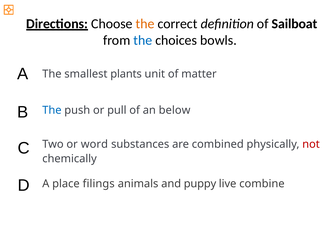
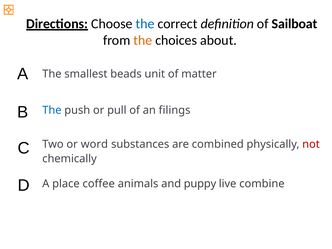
the at (145, 24) colour: orange -> blue
the at (143, 40) colour: blue -> orange
bowls: bowls -> about
plants: plants -> beads
below: below -> filings
filings: filings -> coffee
